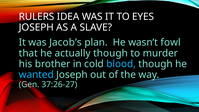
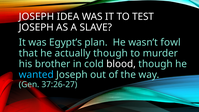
RULERS at (37, 17): RULERS -> JOSEPH
EYES: EYES -> TEST
Jacob’s: Jacob’s -> Egypt’s
blood colour: light blue -> white
